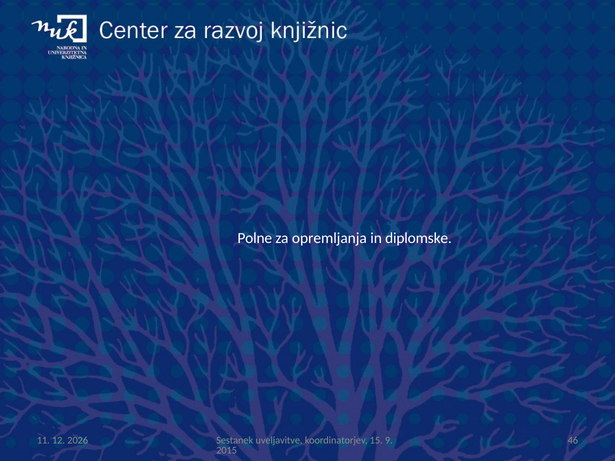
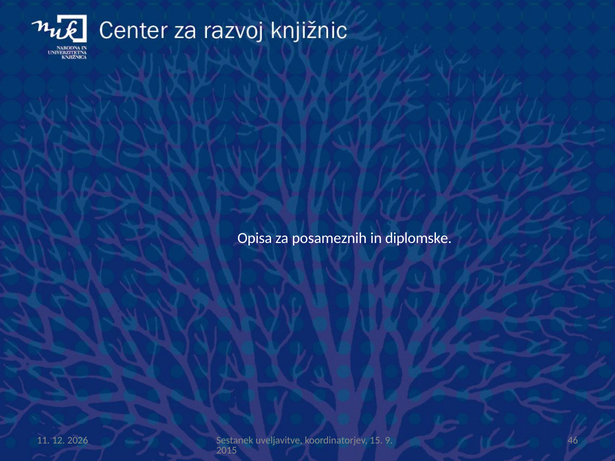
Polne: Polne -> Opisa
opremljanja: opremljanja -> posameznih
